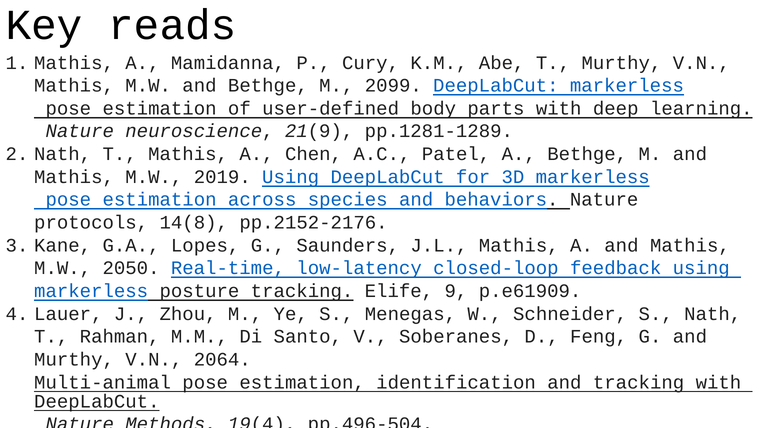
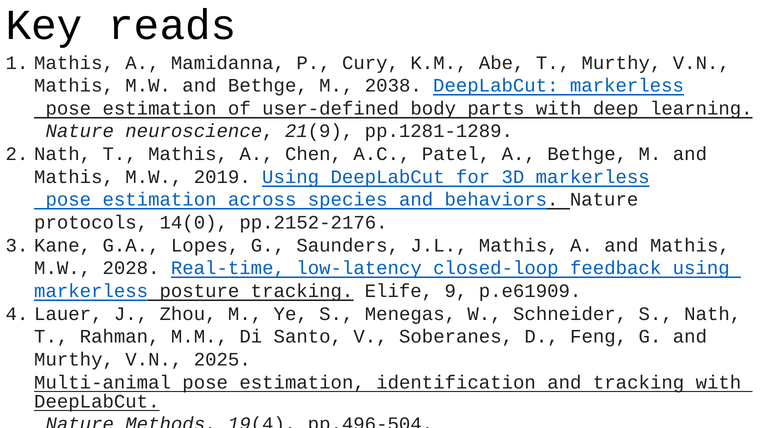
2099: 2099 -> 2038
14(8: 14(8 -> 14(0
2050: 2050 -> 2028
2064: 2064 -> 2025
